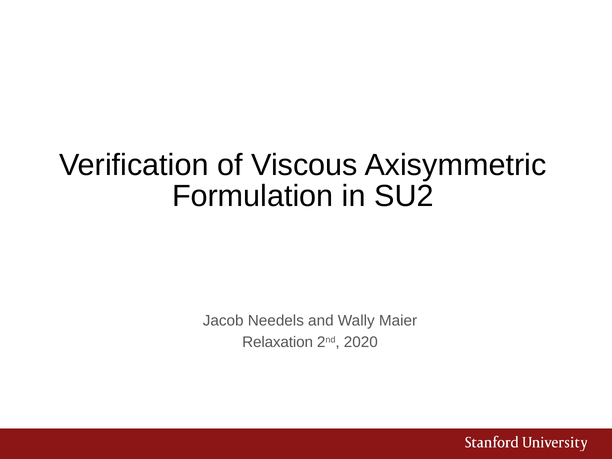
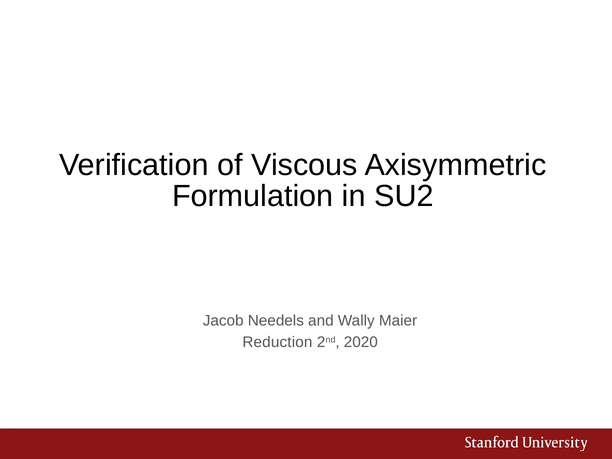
Relaxation: Relaxation -> Reduction
